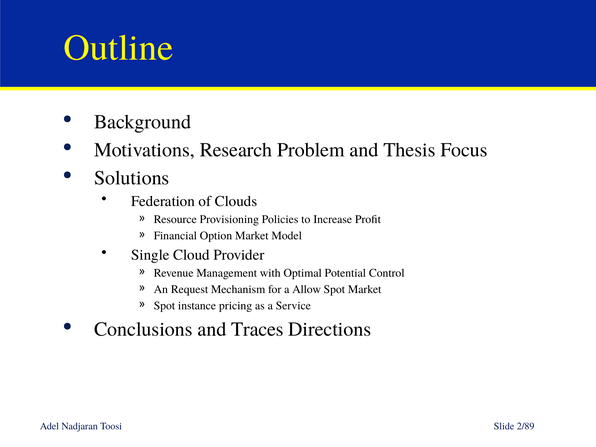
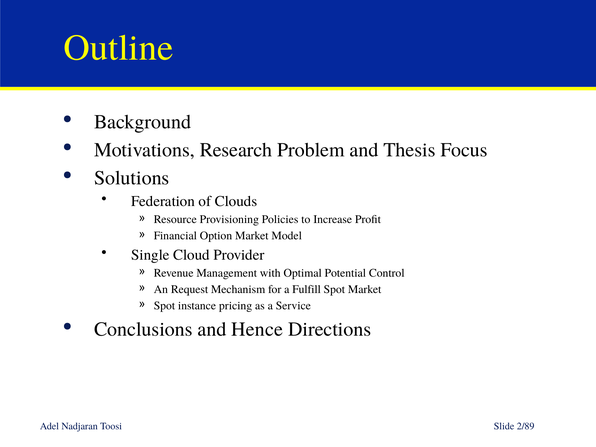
Allow: Allow -> Fulfill
Traces: Traces -> Hence
